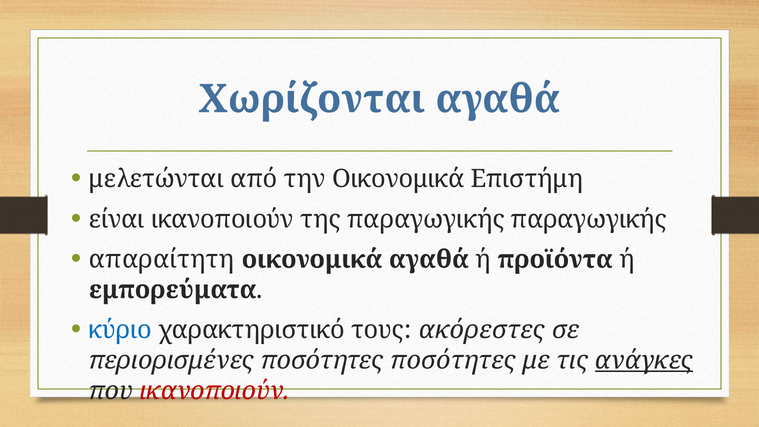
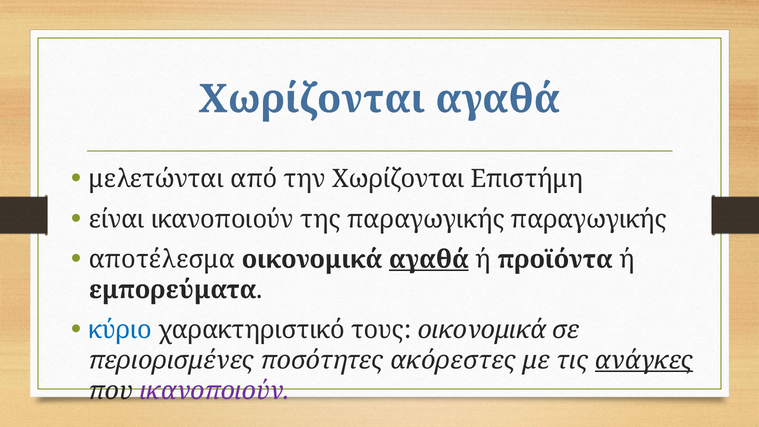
την Οικονομικά: Οικονομικά -> Χωρίζονται
απαραίτητη: απαραίτητη -> αποτέλεσμα
αγαθά at (429, 259) underline: none -> present
τους ακόρεστες: ακόρεστες -> οικονομικά
ποσότητες ποσότητες: ποσότητες -> ακόρεστες
ικανοποιούν at (215, 391) colour: red -> purple
